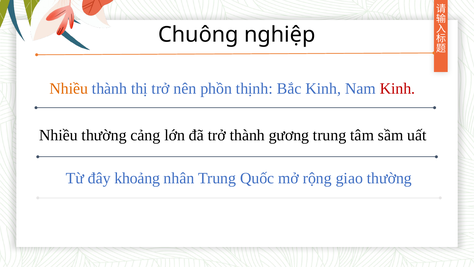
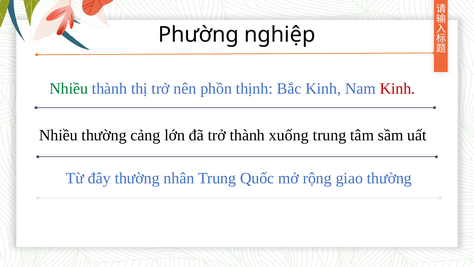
Chuông: Chuông -> Phường
Nhiều at (69, 89) colour: orange -> green
gương: gương -> xuống
đây khoảng: khoảng -> thường
